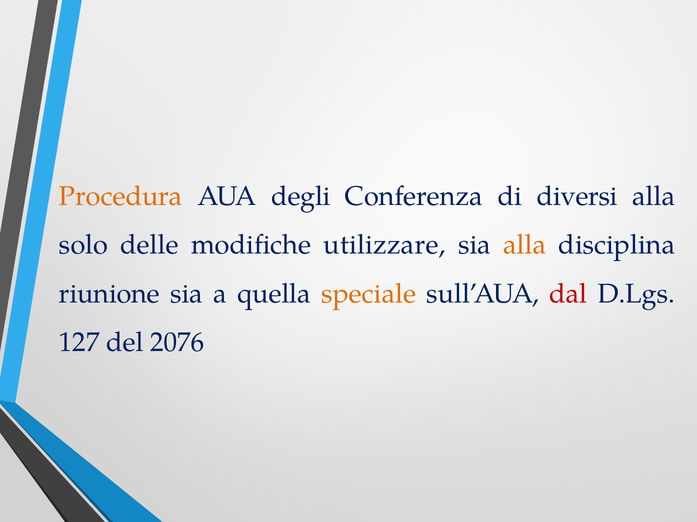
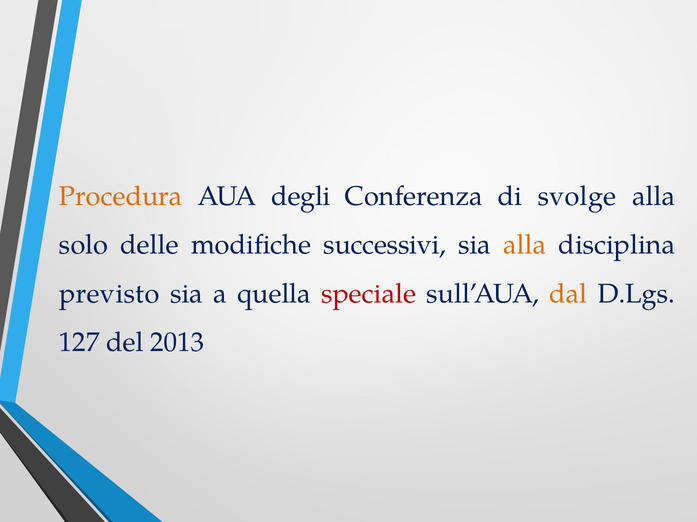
diversi: diversi -> svolge
utilizzare: utilizzare -> successivi
riunione: riunione -> previsto
speciale colour: orange -> red
dal colour: red -> orange
2076: 2076 -> 2013
